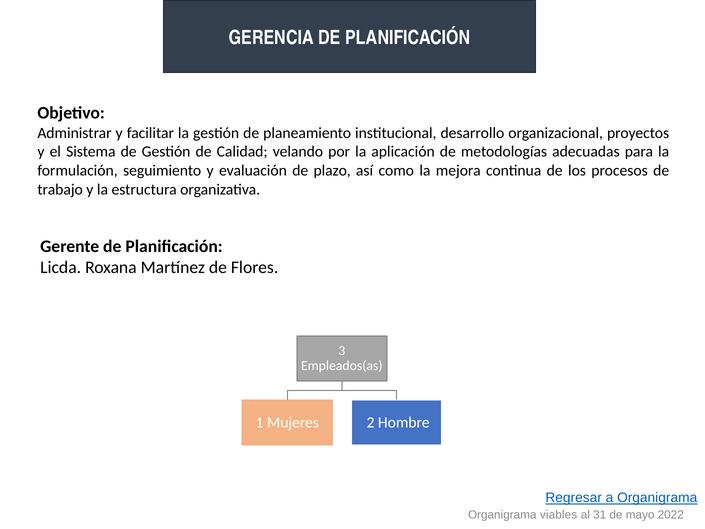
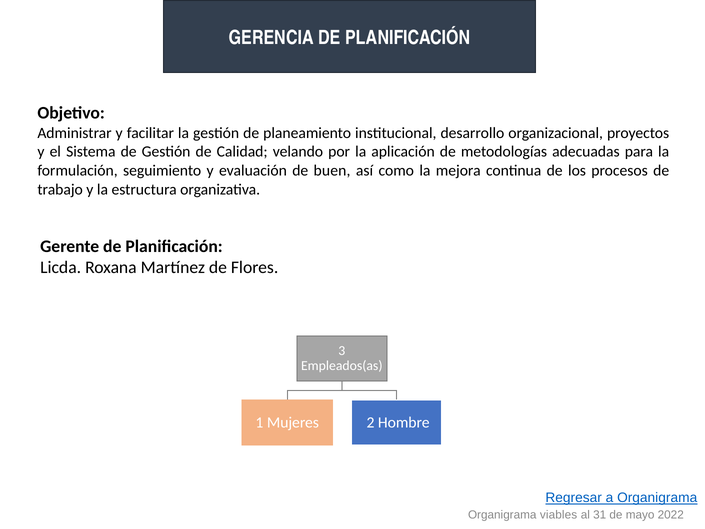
plazo: plazo -> buen
